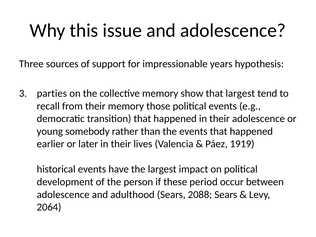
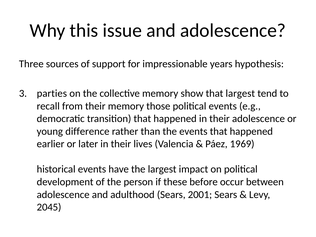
somebody: somebody -> difference
1919: 1919 -> 1969
period: period -> before
2088: 2088 -> 2001
2064: 2064 -> 2045
